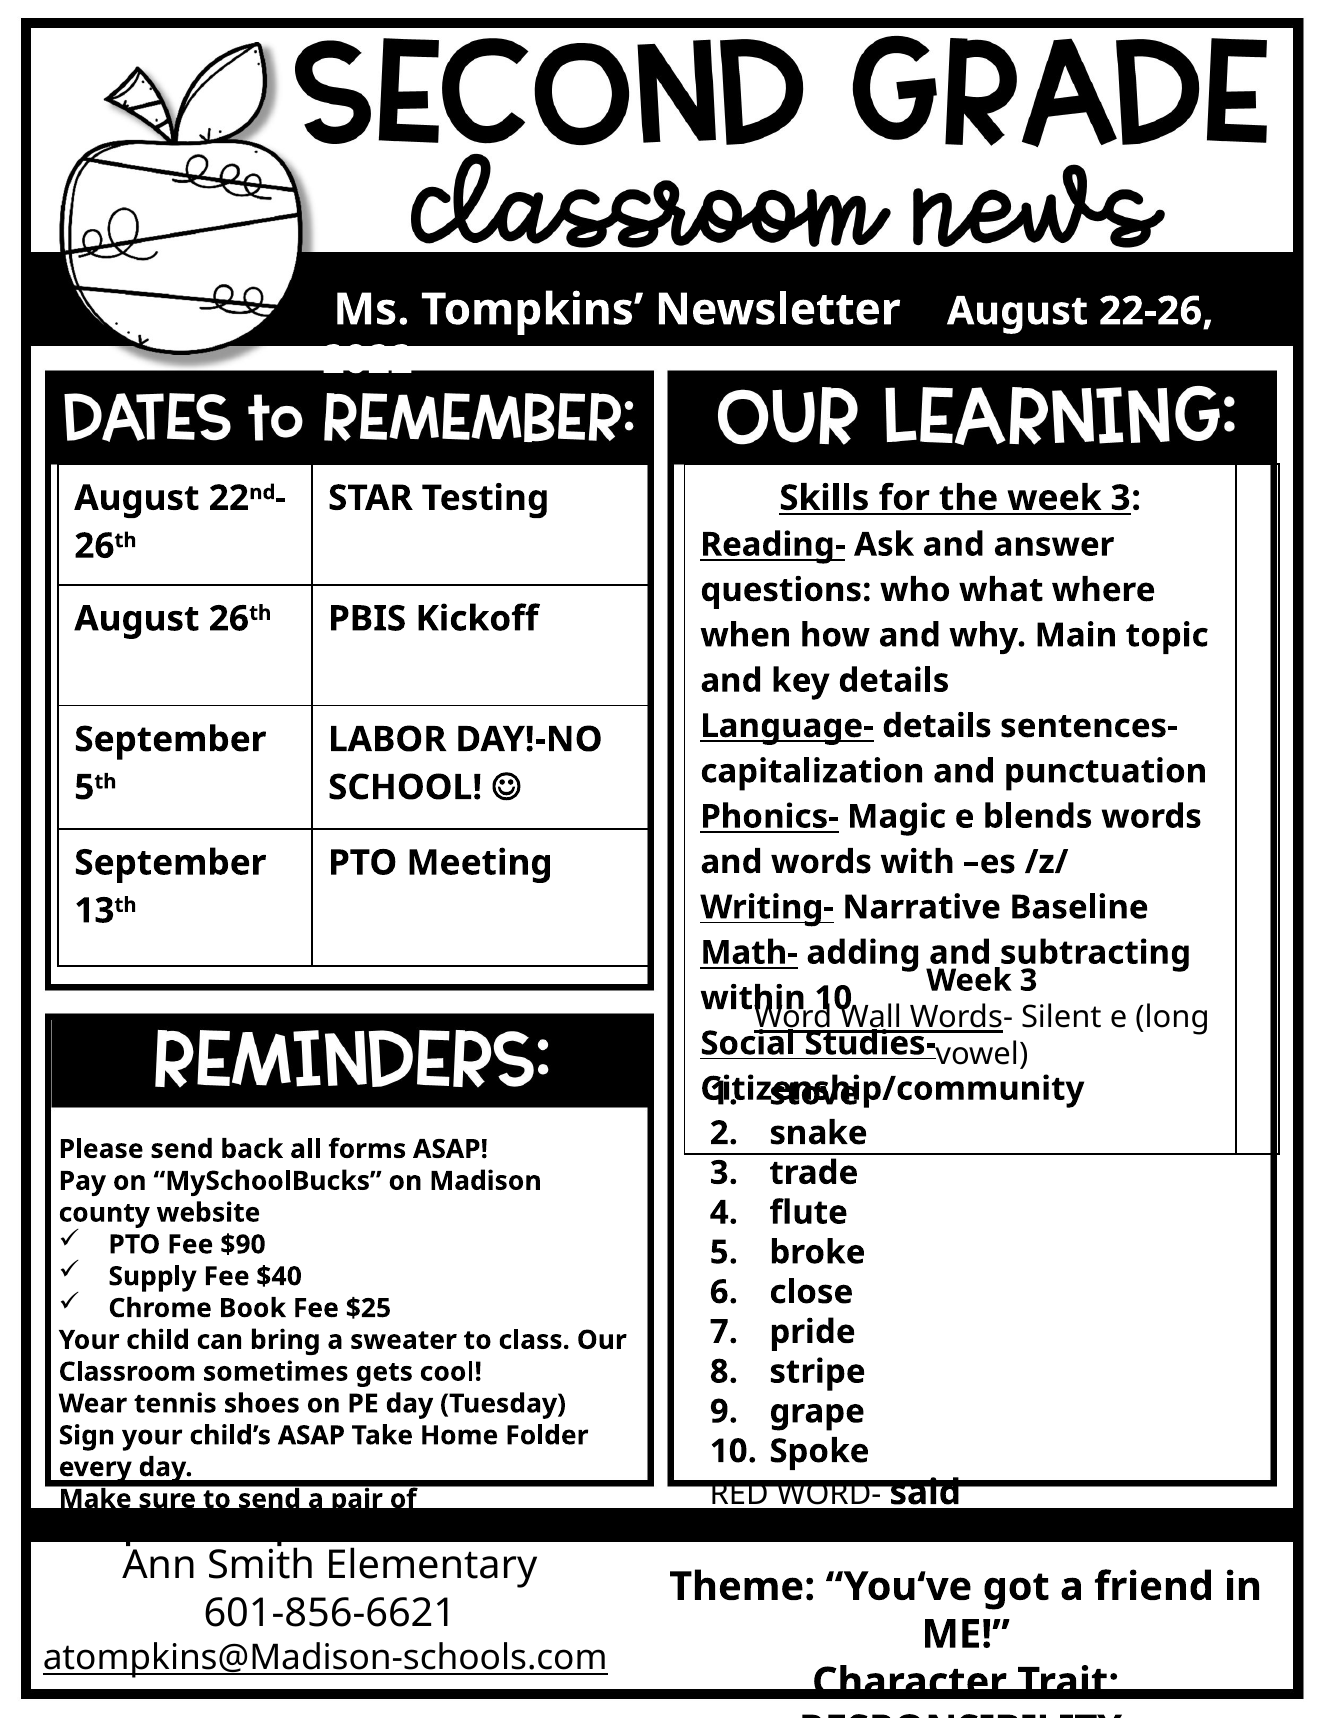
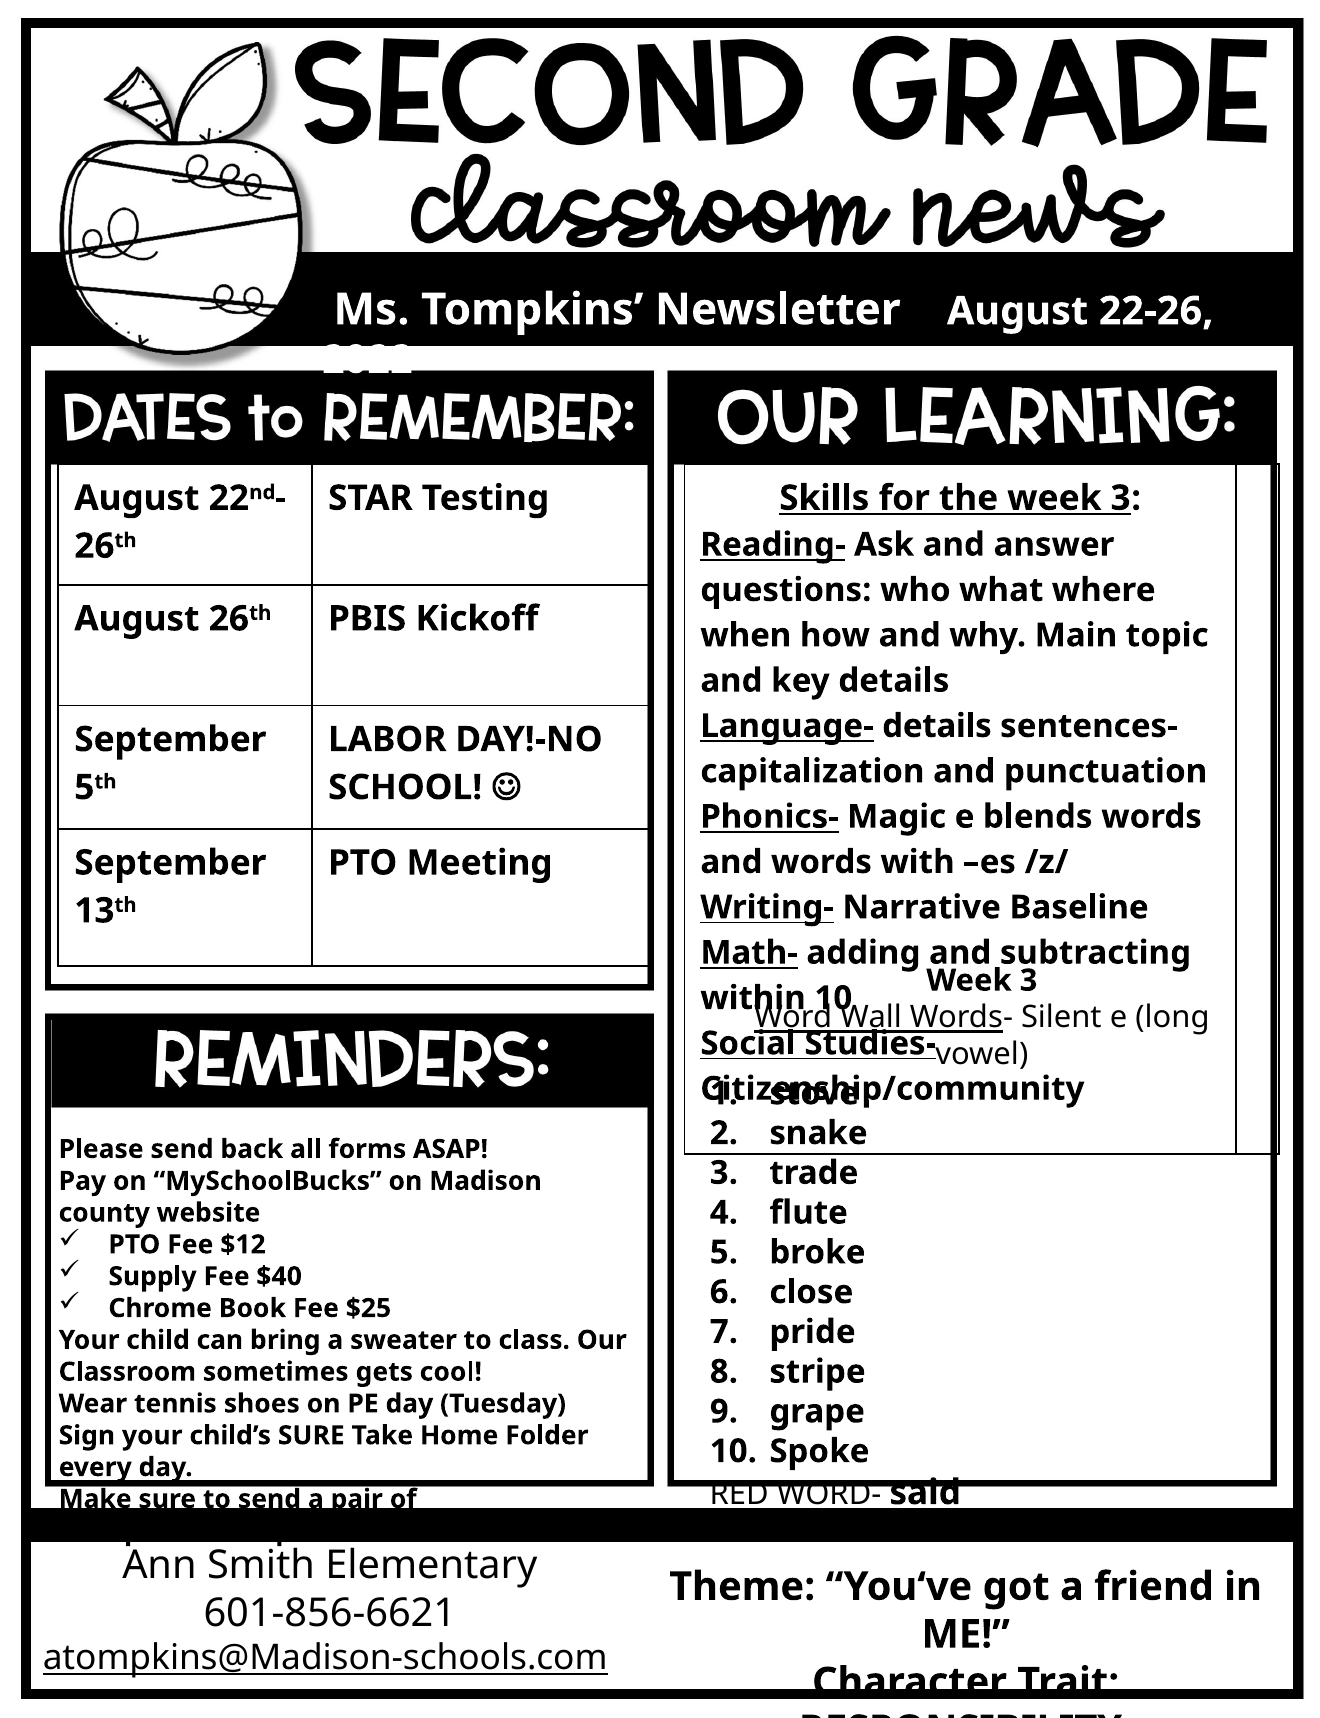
$90: $90 -> $12
child’s ASAP: ASAP -> SURE
